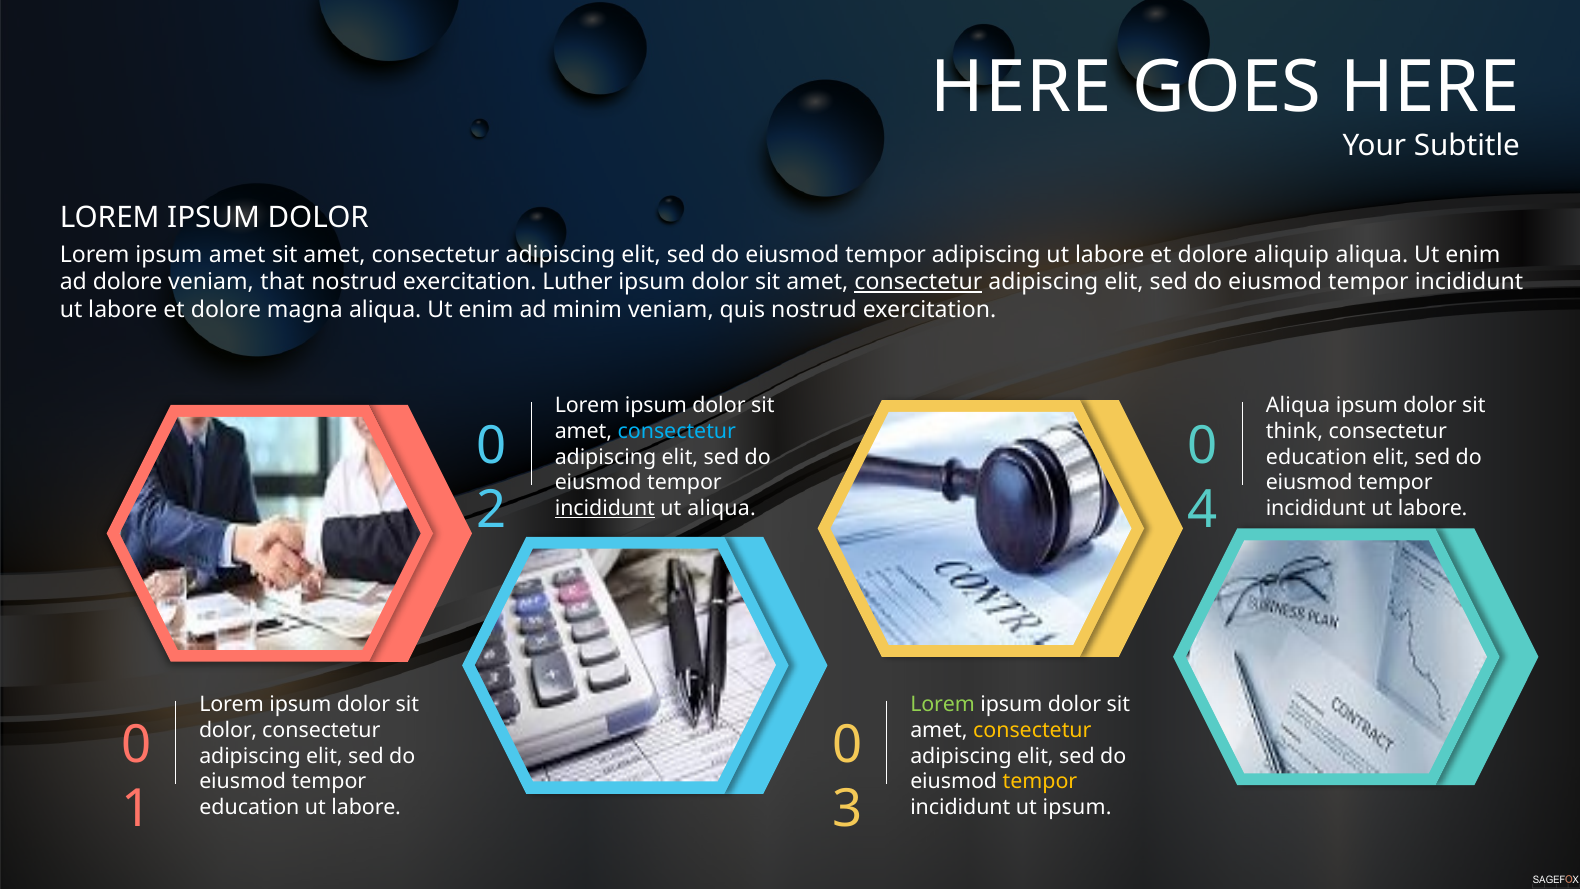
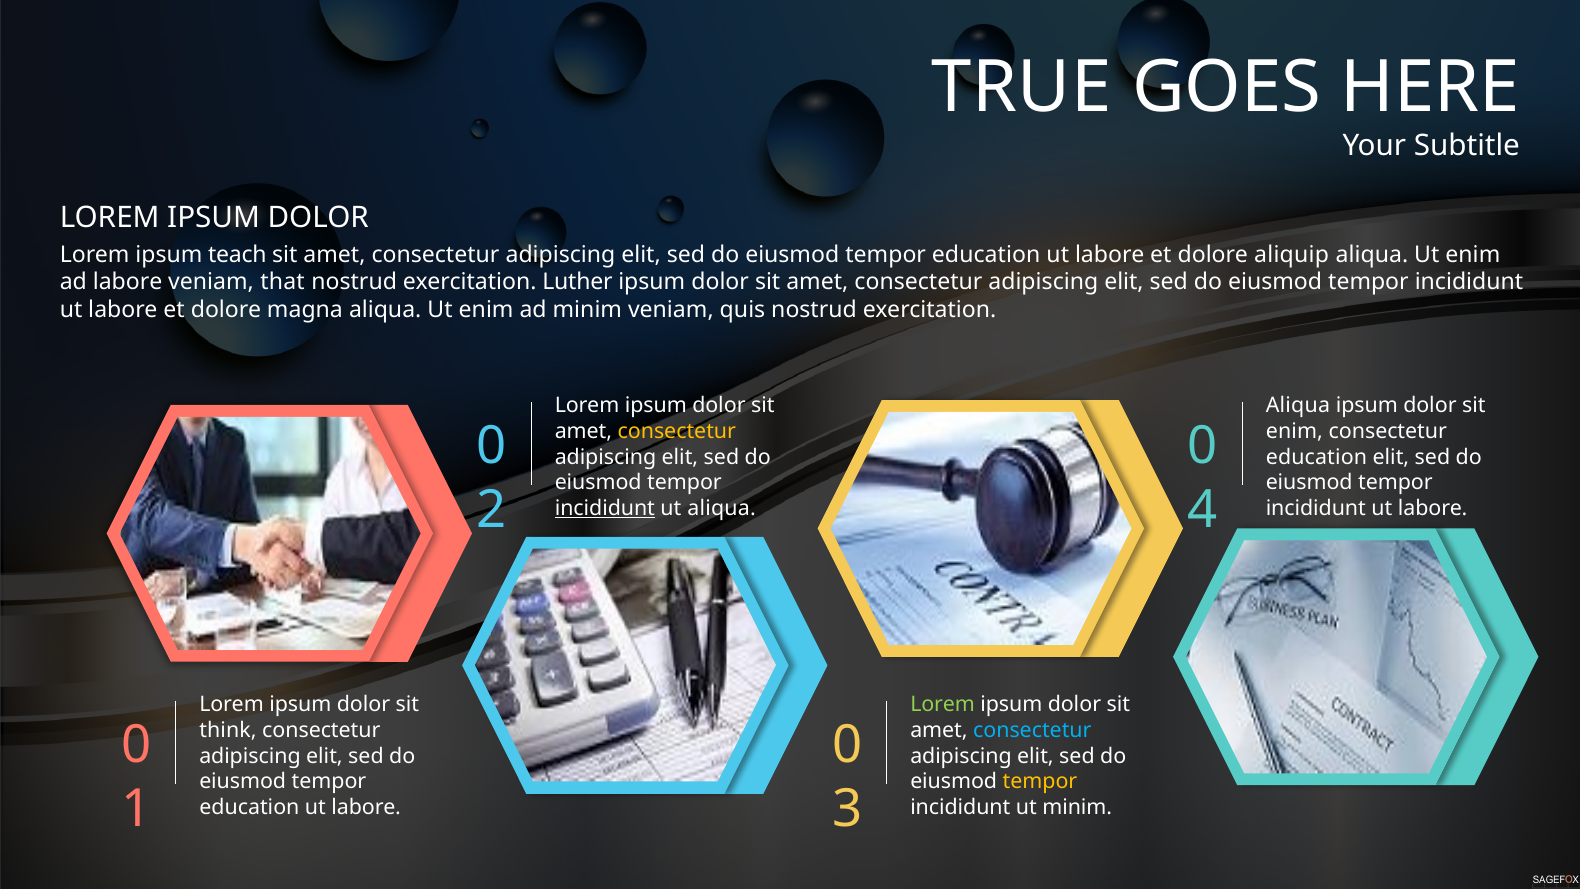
HERE at (1021, 88): HERE -> TRUE
ipsum amet: amet -> teach
adipiscing at (986, 254): adipiscing -> education
ad dolore: dolore -> labore
consectetur at (918, 282) underline: present -> none
consectetur at (677, 431) colour: light blue -> yellow
think at (1294, 431): think -> enim
dolor at (228, 730): dolor -> think
consectetur at (1032, 730) colour: yellow -> light blue
ut ipsum: ipsum -> minim
